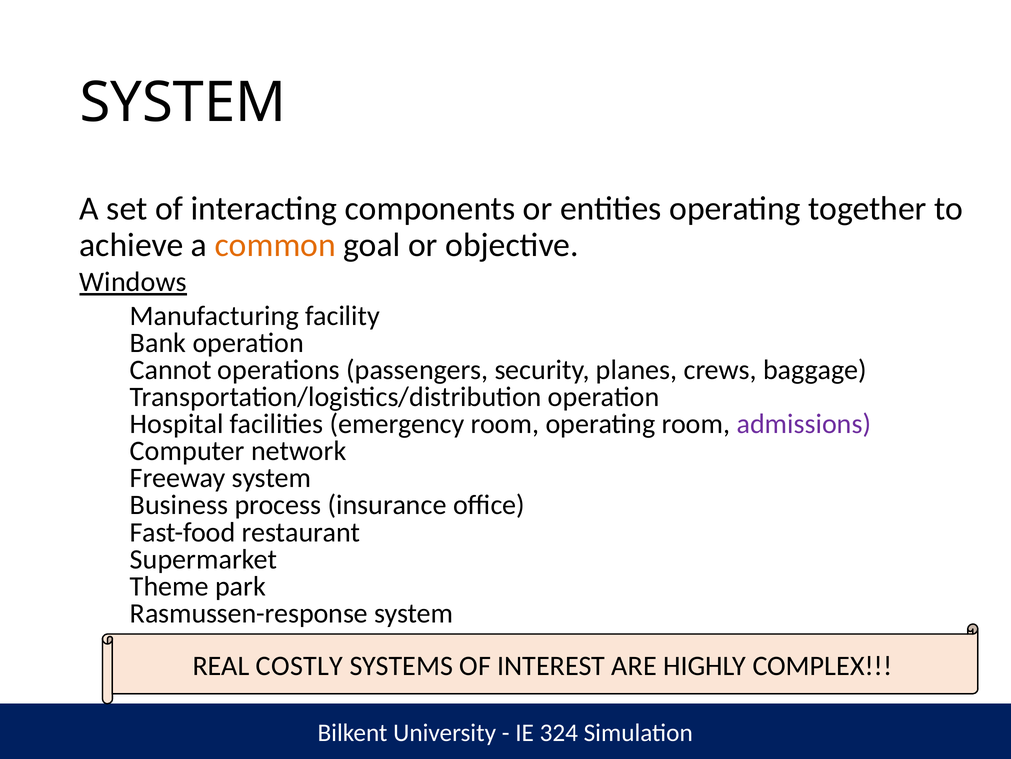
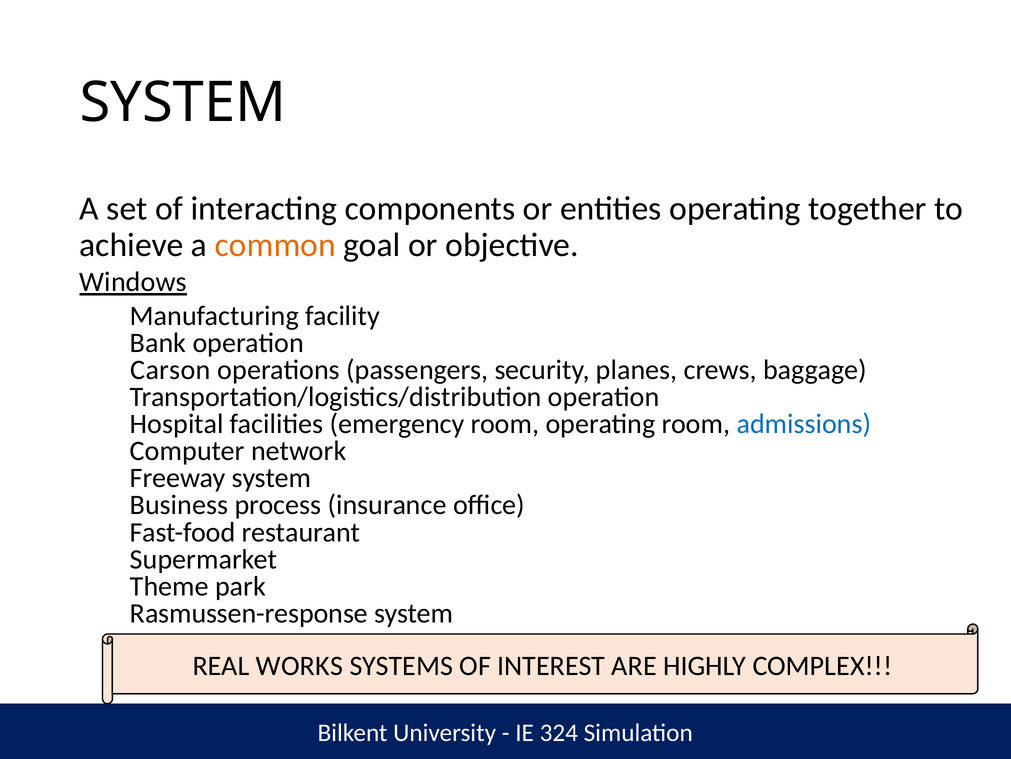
Cannot: Cannot -> Carson
admissions colour: purple -> blue
COSTLY: COSTLY -> WORKS
